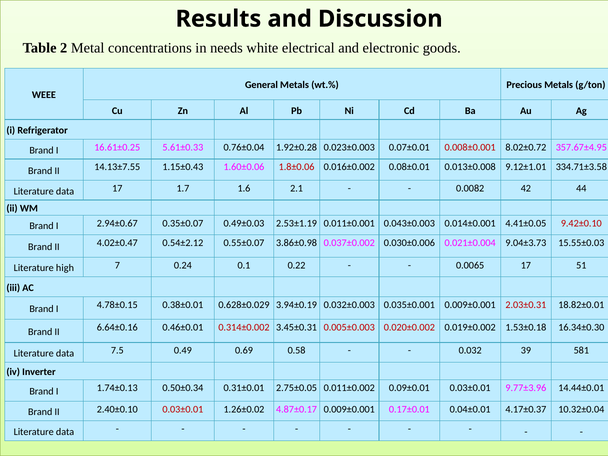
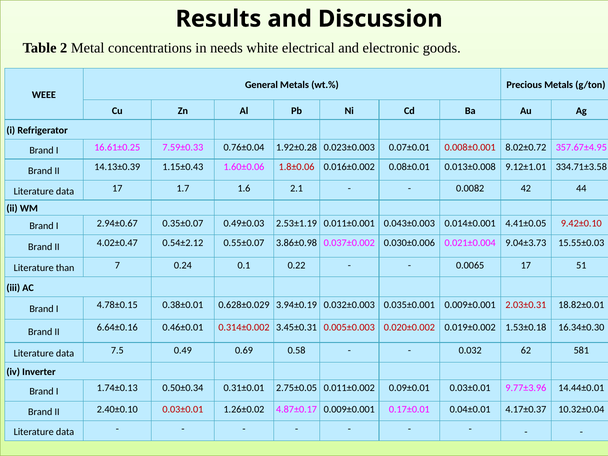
5.61±0.33: 5.61±0.33 -> 7.59±0.33
14.13±7.55: 14.13±7.55 -> 14.13±0.39
high: high -> than
39: 39 -> 62
